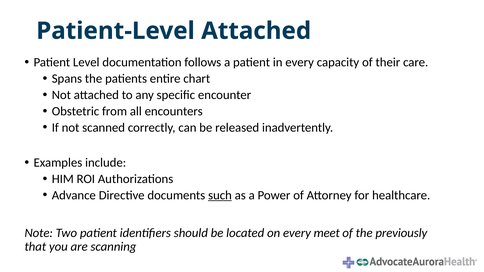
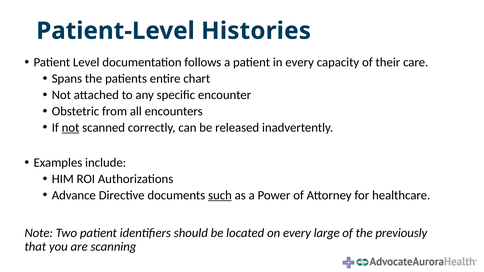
Patient-Level Attached: Attached -> Histories
not at (71, 128) underline: none -> present
meet: meet -> large
